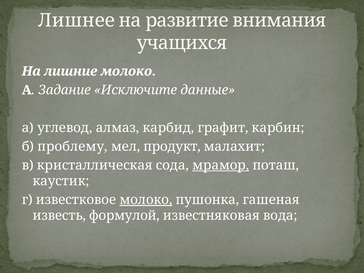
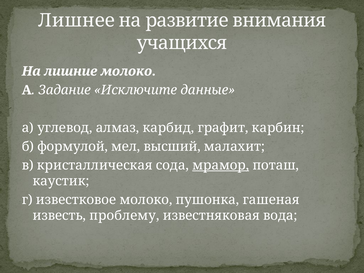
проблему: проблему -> формулой
продукт: продукт -> высший
молоко at (146, 200) underline: present -> none
формулой: формулой -> проблему
